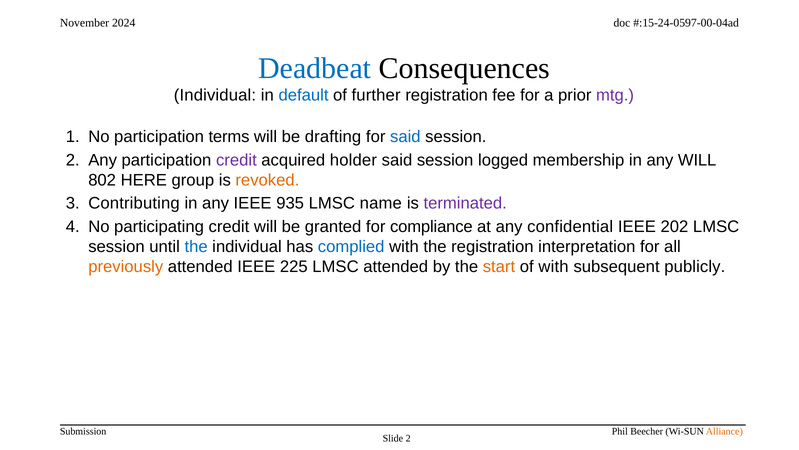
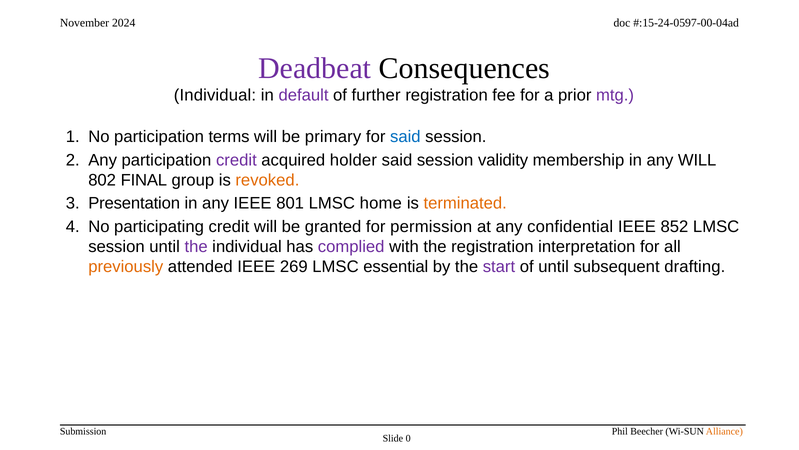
Deadbeat colour: blue -> purple
default colour: blue -> purple
drafting: drafting -> primary
logged: logged -> validity
HERE: HERE -> FINAL
Contributing: Contributing -> Presentation
935: 935 -> 801
name: name -> home
terminated colour: purple -> orange
compliance: compliance -> permission
202: 202 -> 852
the at (196, 246) colour: blue -> purple
complied colour: blue -> purple
225: 225 -> 269
LMSC attended: attended -> essential
start colour: orange -> purple
of with: with -> until
publicly: publicly -> drafting
Slide 2: 2 -> 0
